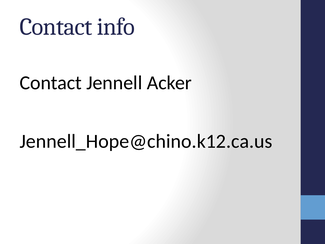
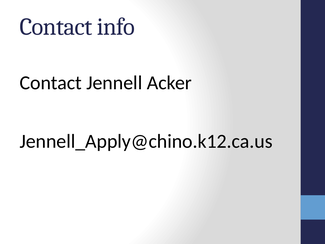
Jennell_Hope@chino.k12.ca.us: Jennell_Hope@chino.k12.ca.us -> Jennell_Apply@chino.k12.ca.us
